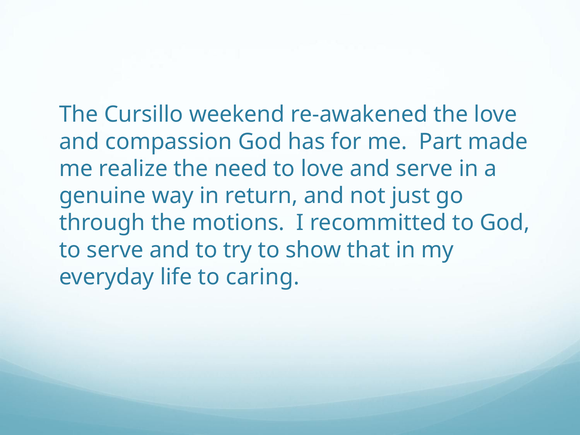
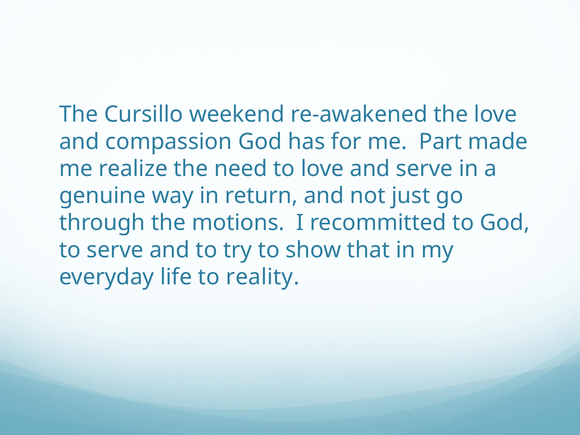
caring: caring -> reality
